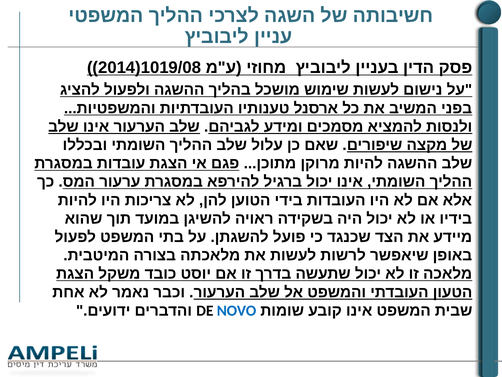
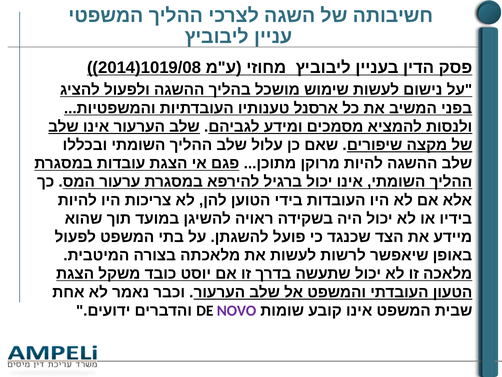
NOVO colour: blue -> purple
